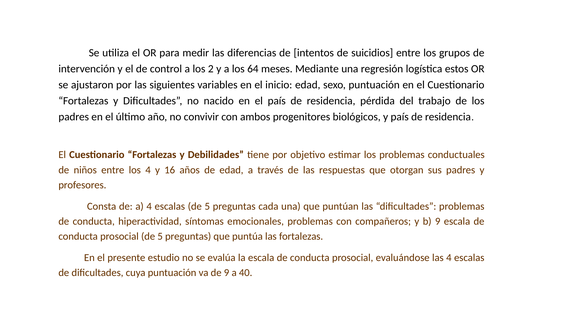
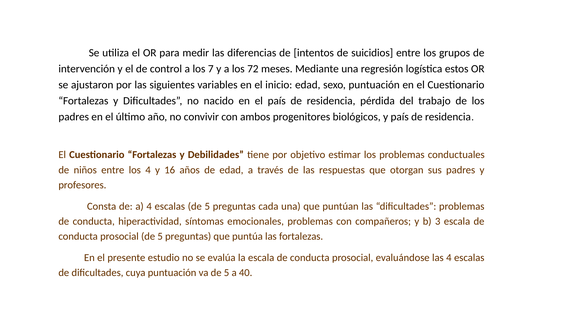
2: 2 -> 7
64: 64 -> 72
b 9: 9 -> 3
va de 9: 9 -> 5
